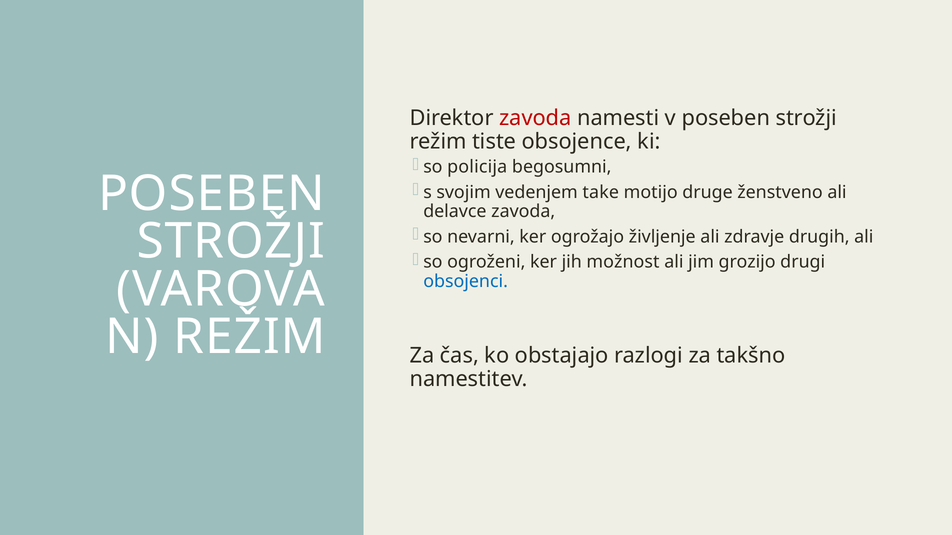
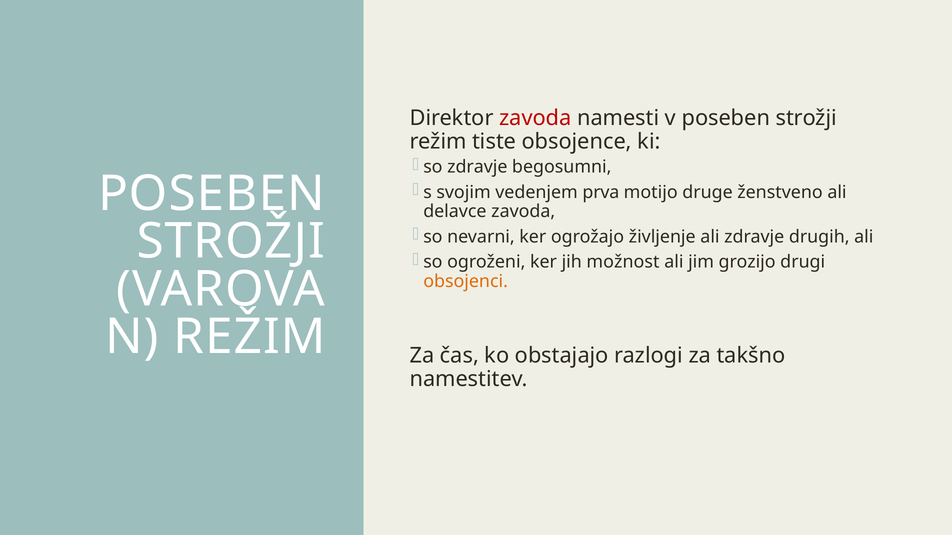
so policija: policija -> zdravje
take: take -> prva
obsojenci colour: blue -> orange
